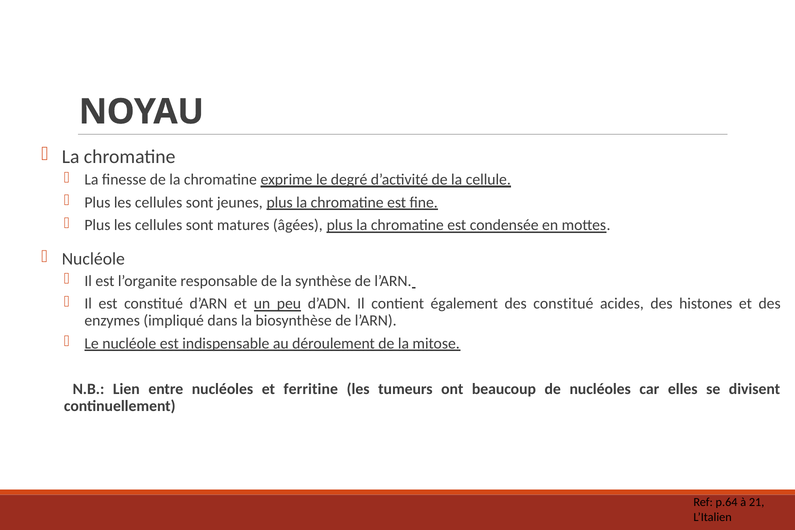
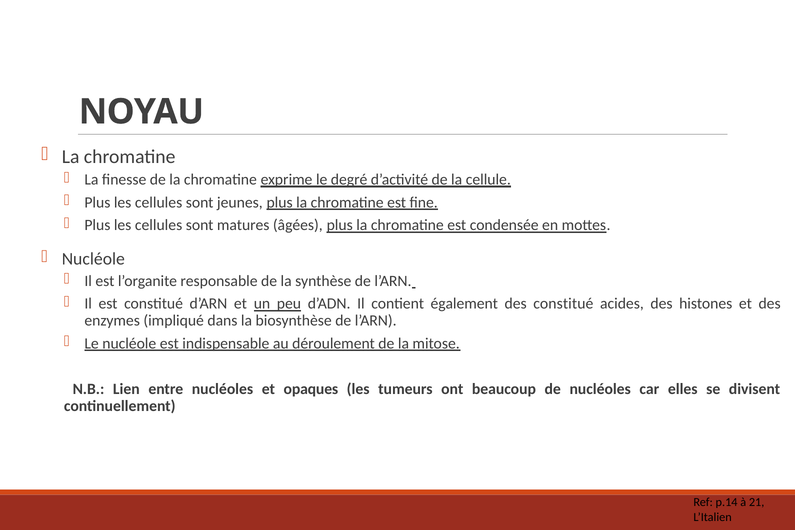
ferritine: ferritine -> opaques
p.64: p.64 -> p.14
